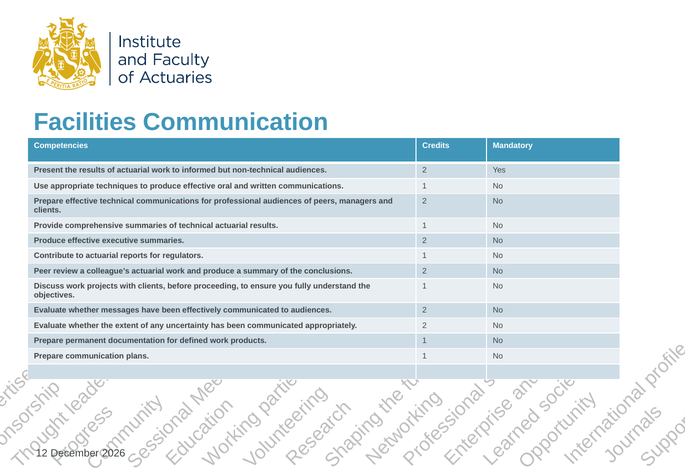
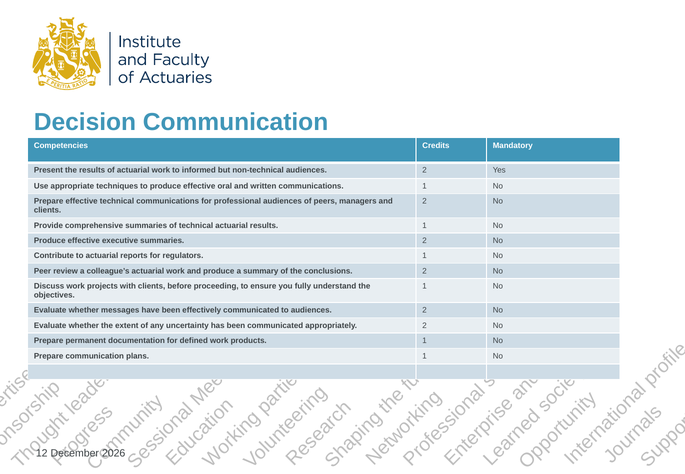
Facilities: Facilities -> Decision
